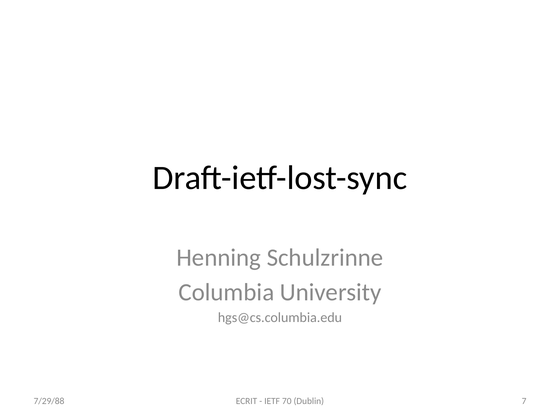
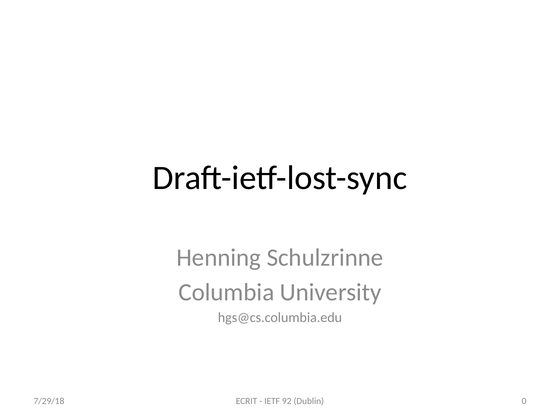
70: 70 -> 92
7: 7 -> 0
7/29/88: 7/29/88 -> 7/29/18
